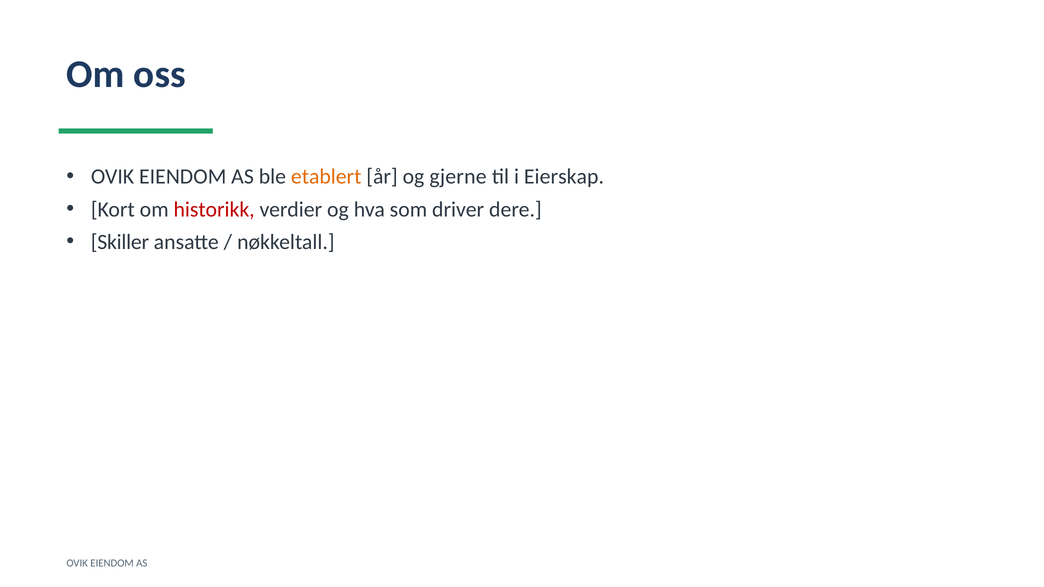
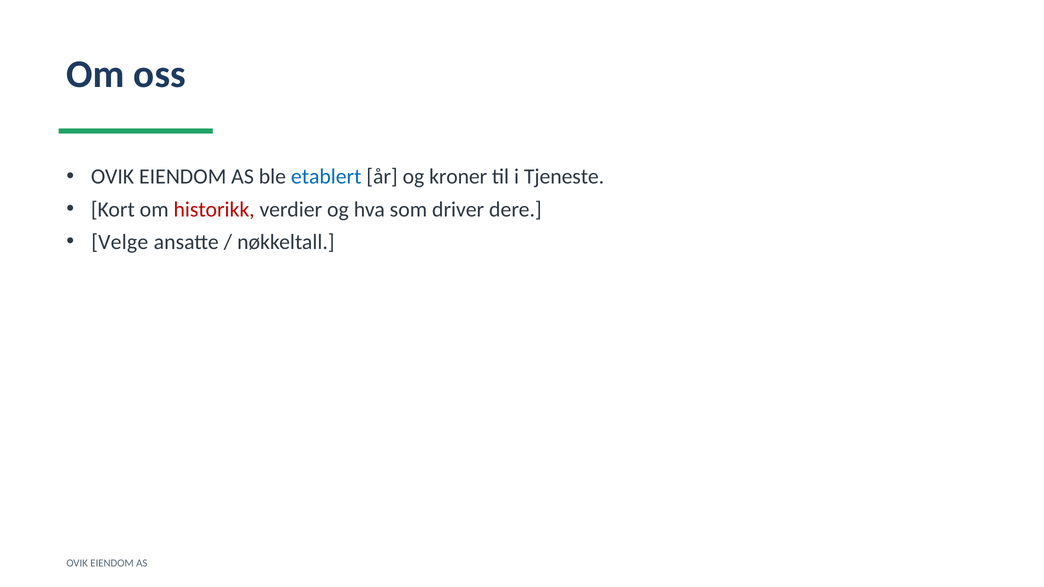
etablert colour: orange -> blue
gjerne: gjerne -> kroner
Eierskap: Eierskap -> Tjeneste
Skiller: Skiller -> Velge
